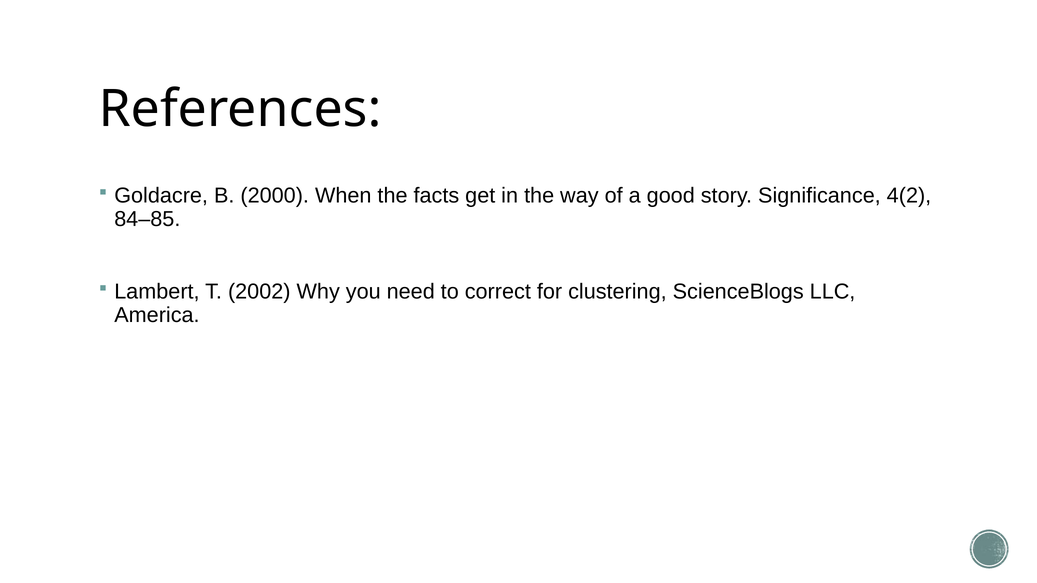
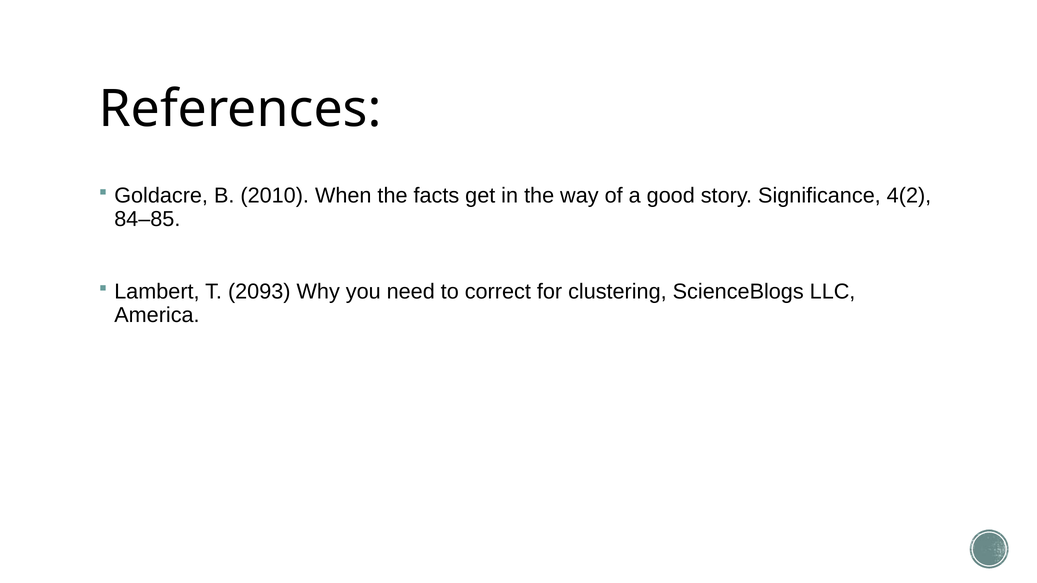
2000: 2000 -> 2010
2002: 2002 -> 2093
